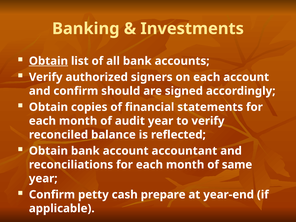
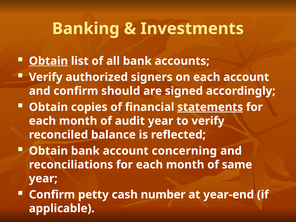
statements underline: none -> present
accountant: accountant -> concerning
prepare: prepare -> number
